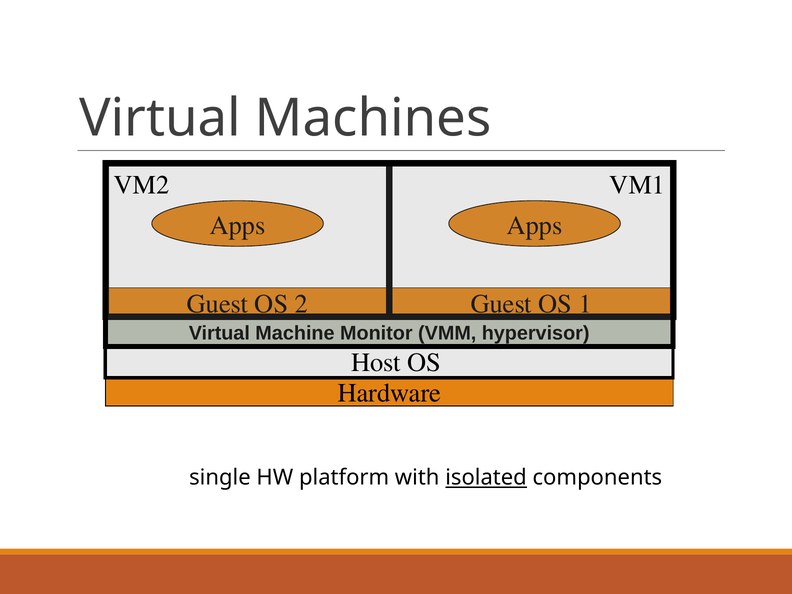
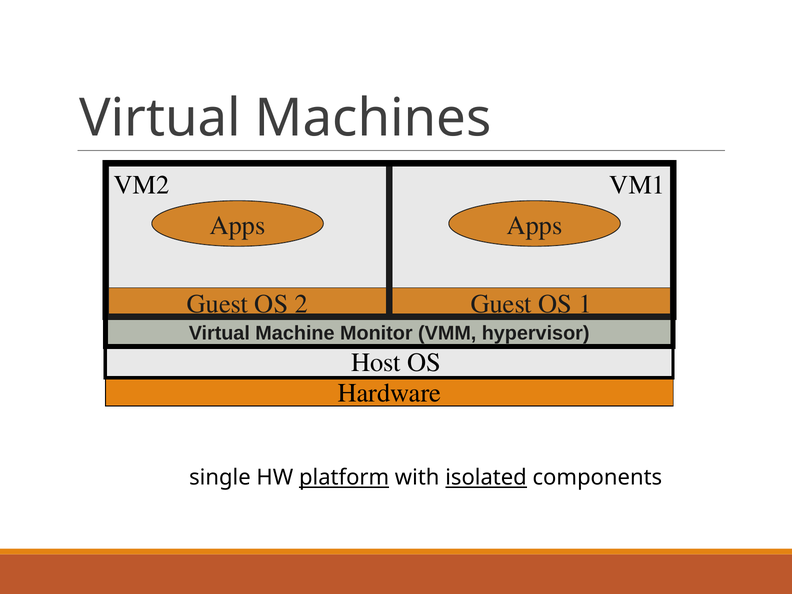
platform underline: none -> present
